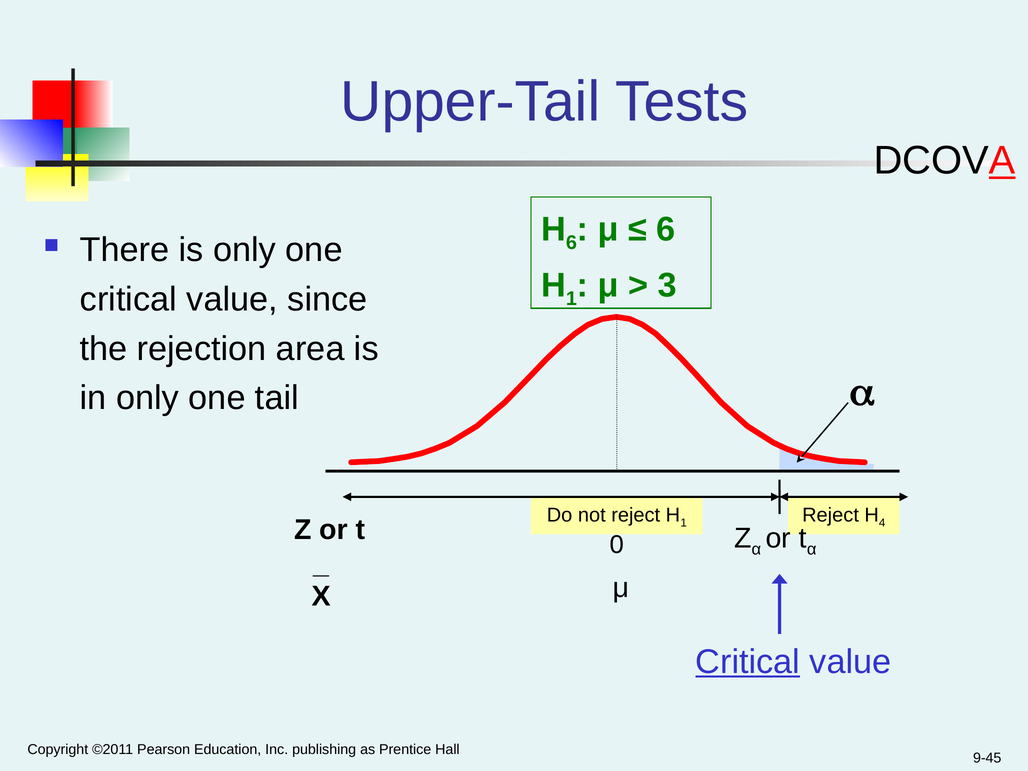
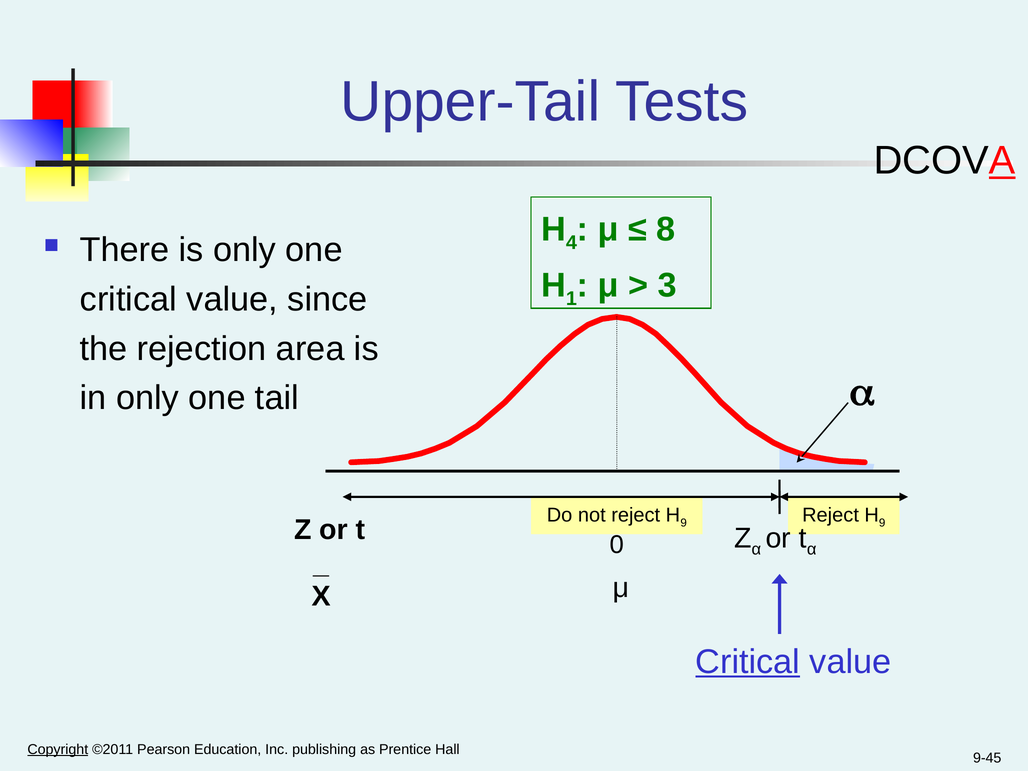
6 at (571, 243): 6 -> 4
6 at (666, 230): 6 -> 8
1 at (684, 523): 1 -> 9
4 at (882, 523): 4 -> 9
Copyright underline: none -> present
